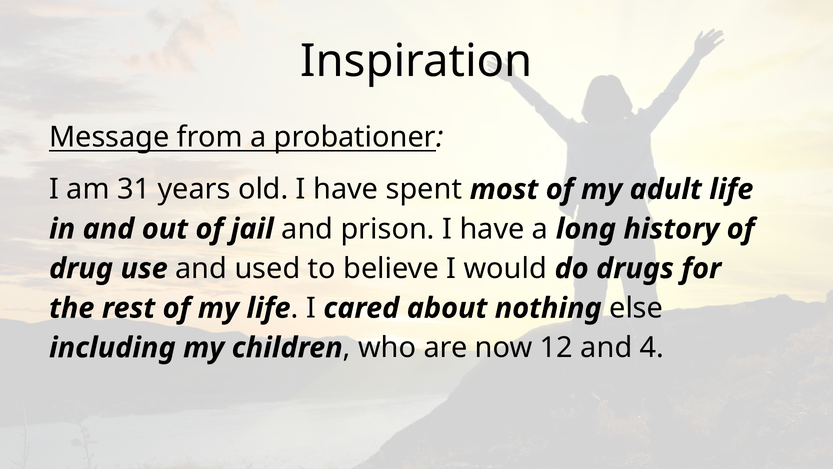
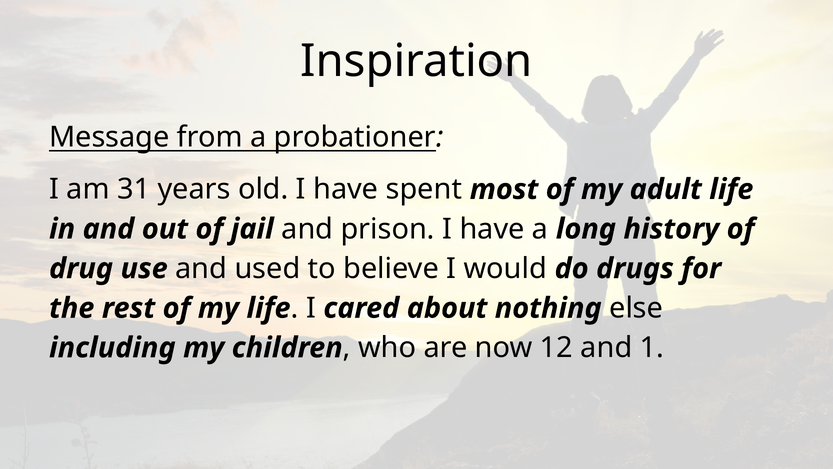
4: 4 -> 1
